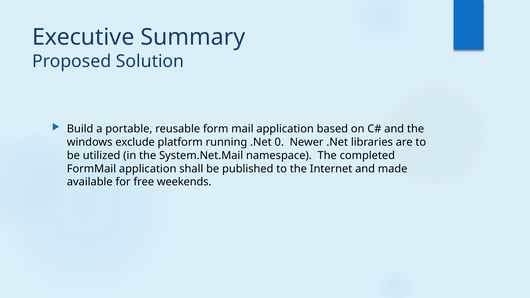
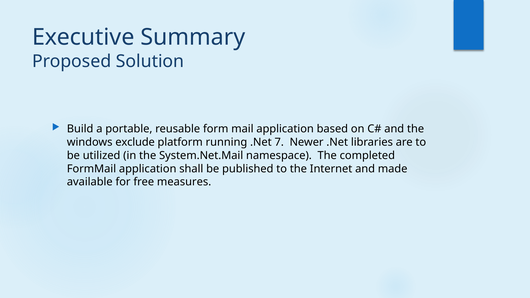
0: 0 -> 7
weekends: weekends -> measures
